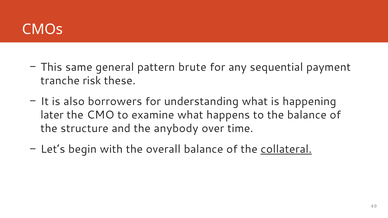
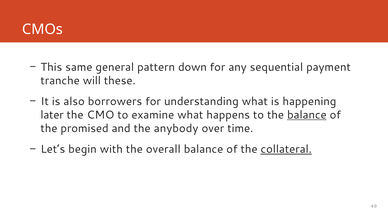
brute: brute -> down
risk: risk -> will
balance at (307, 115) underline: none -> present
structure: structure -> promised
